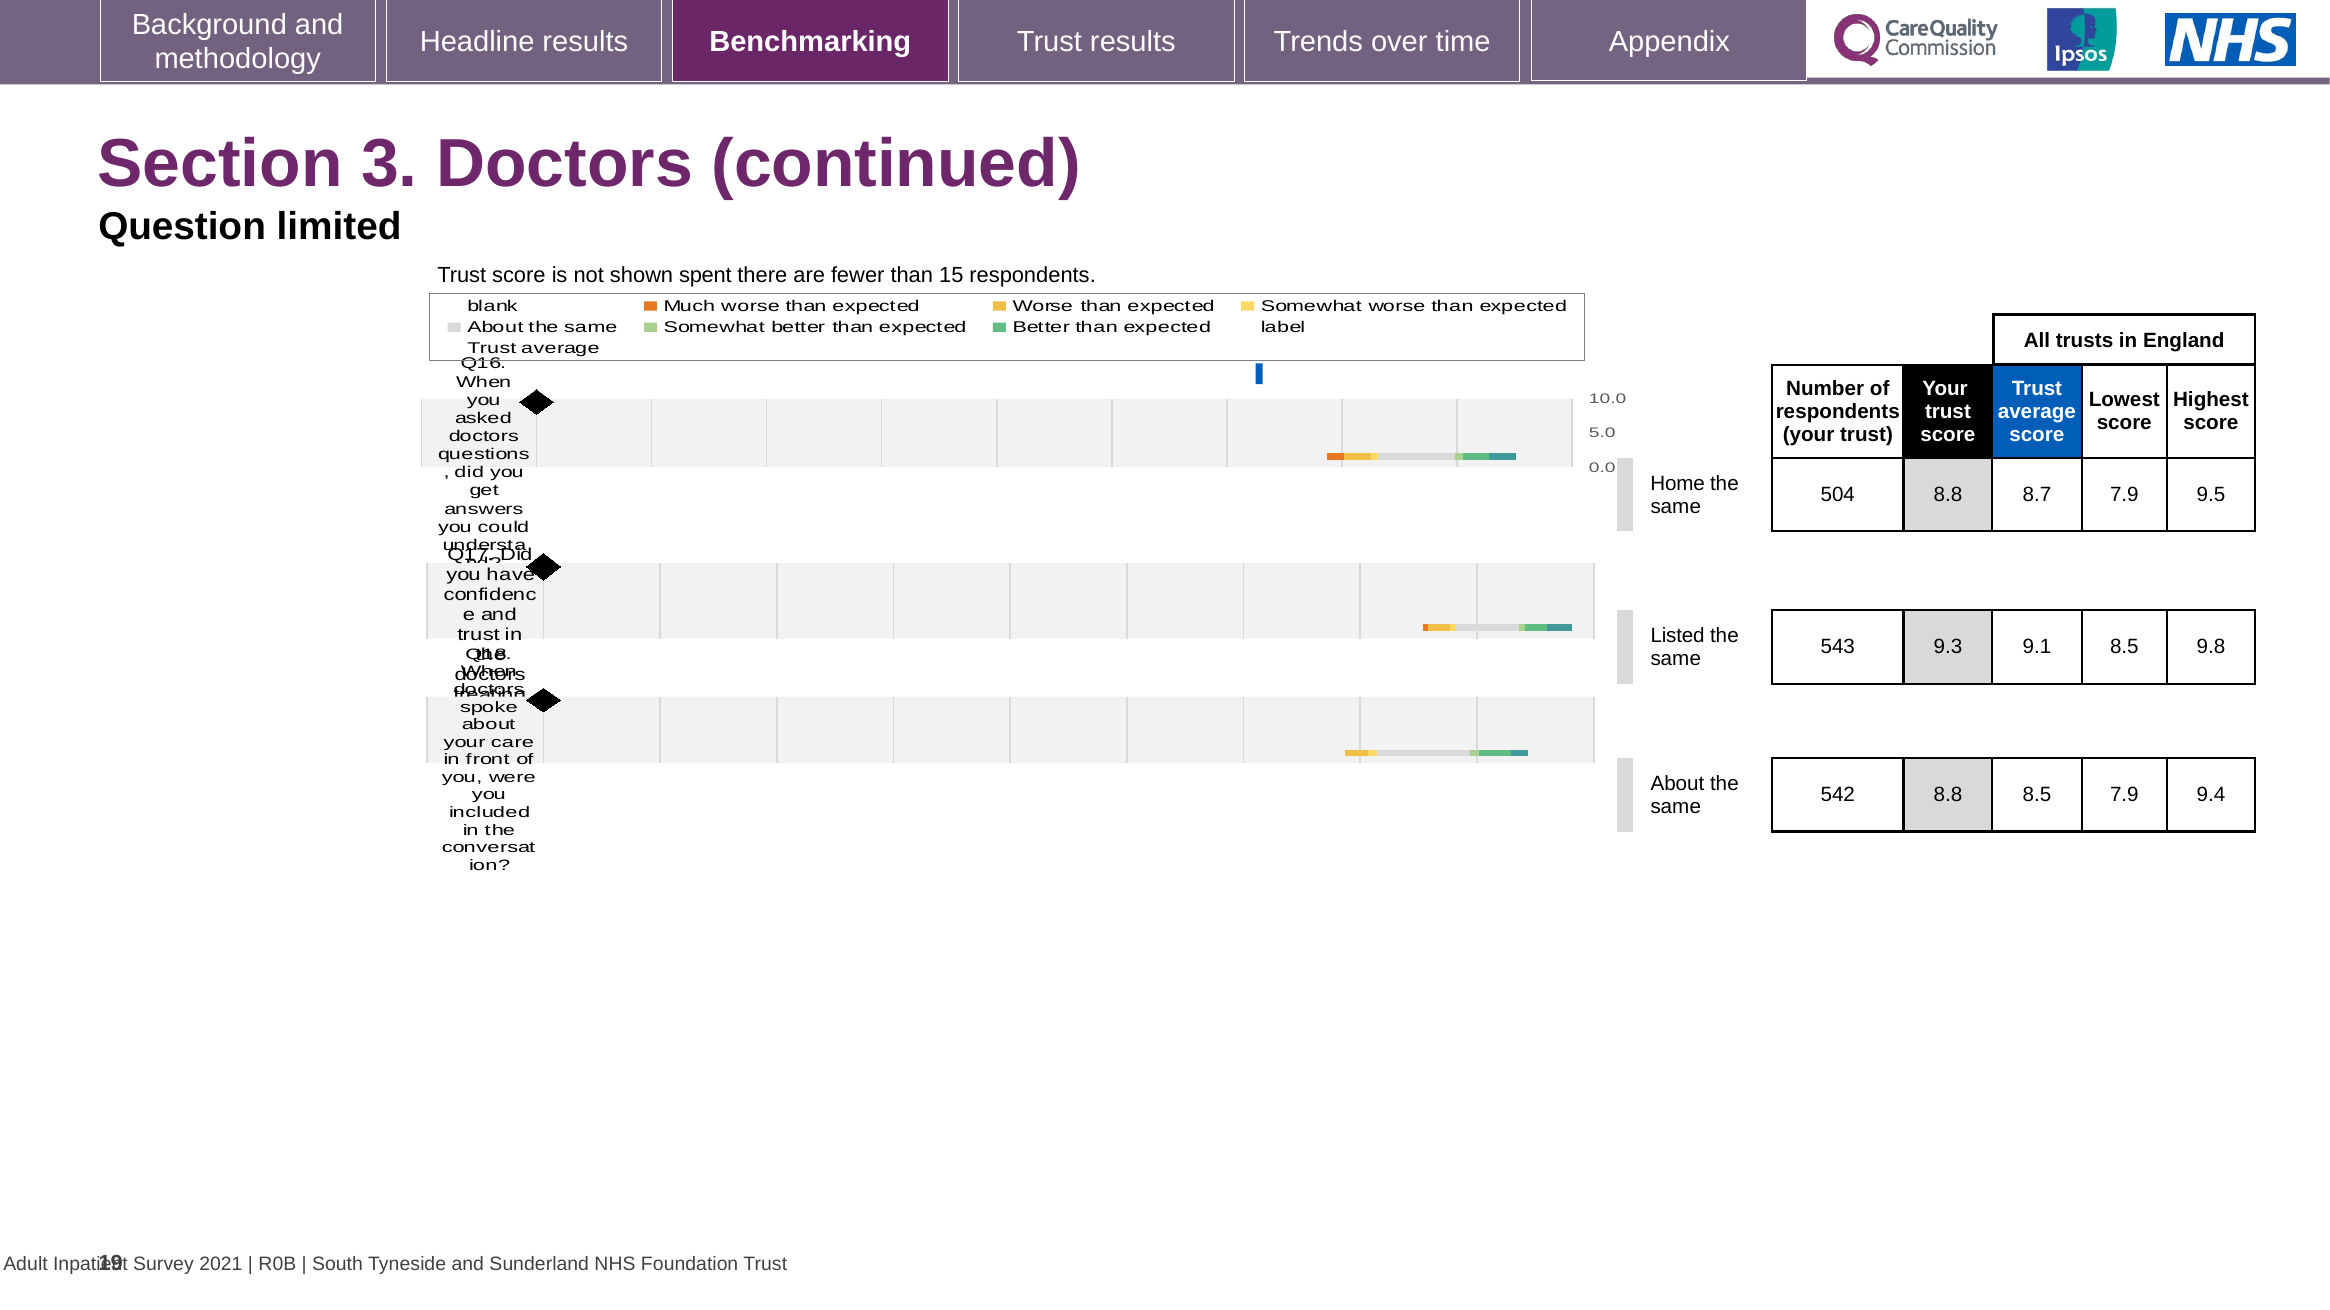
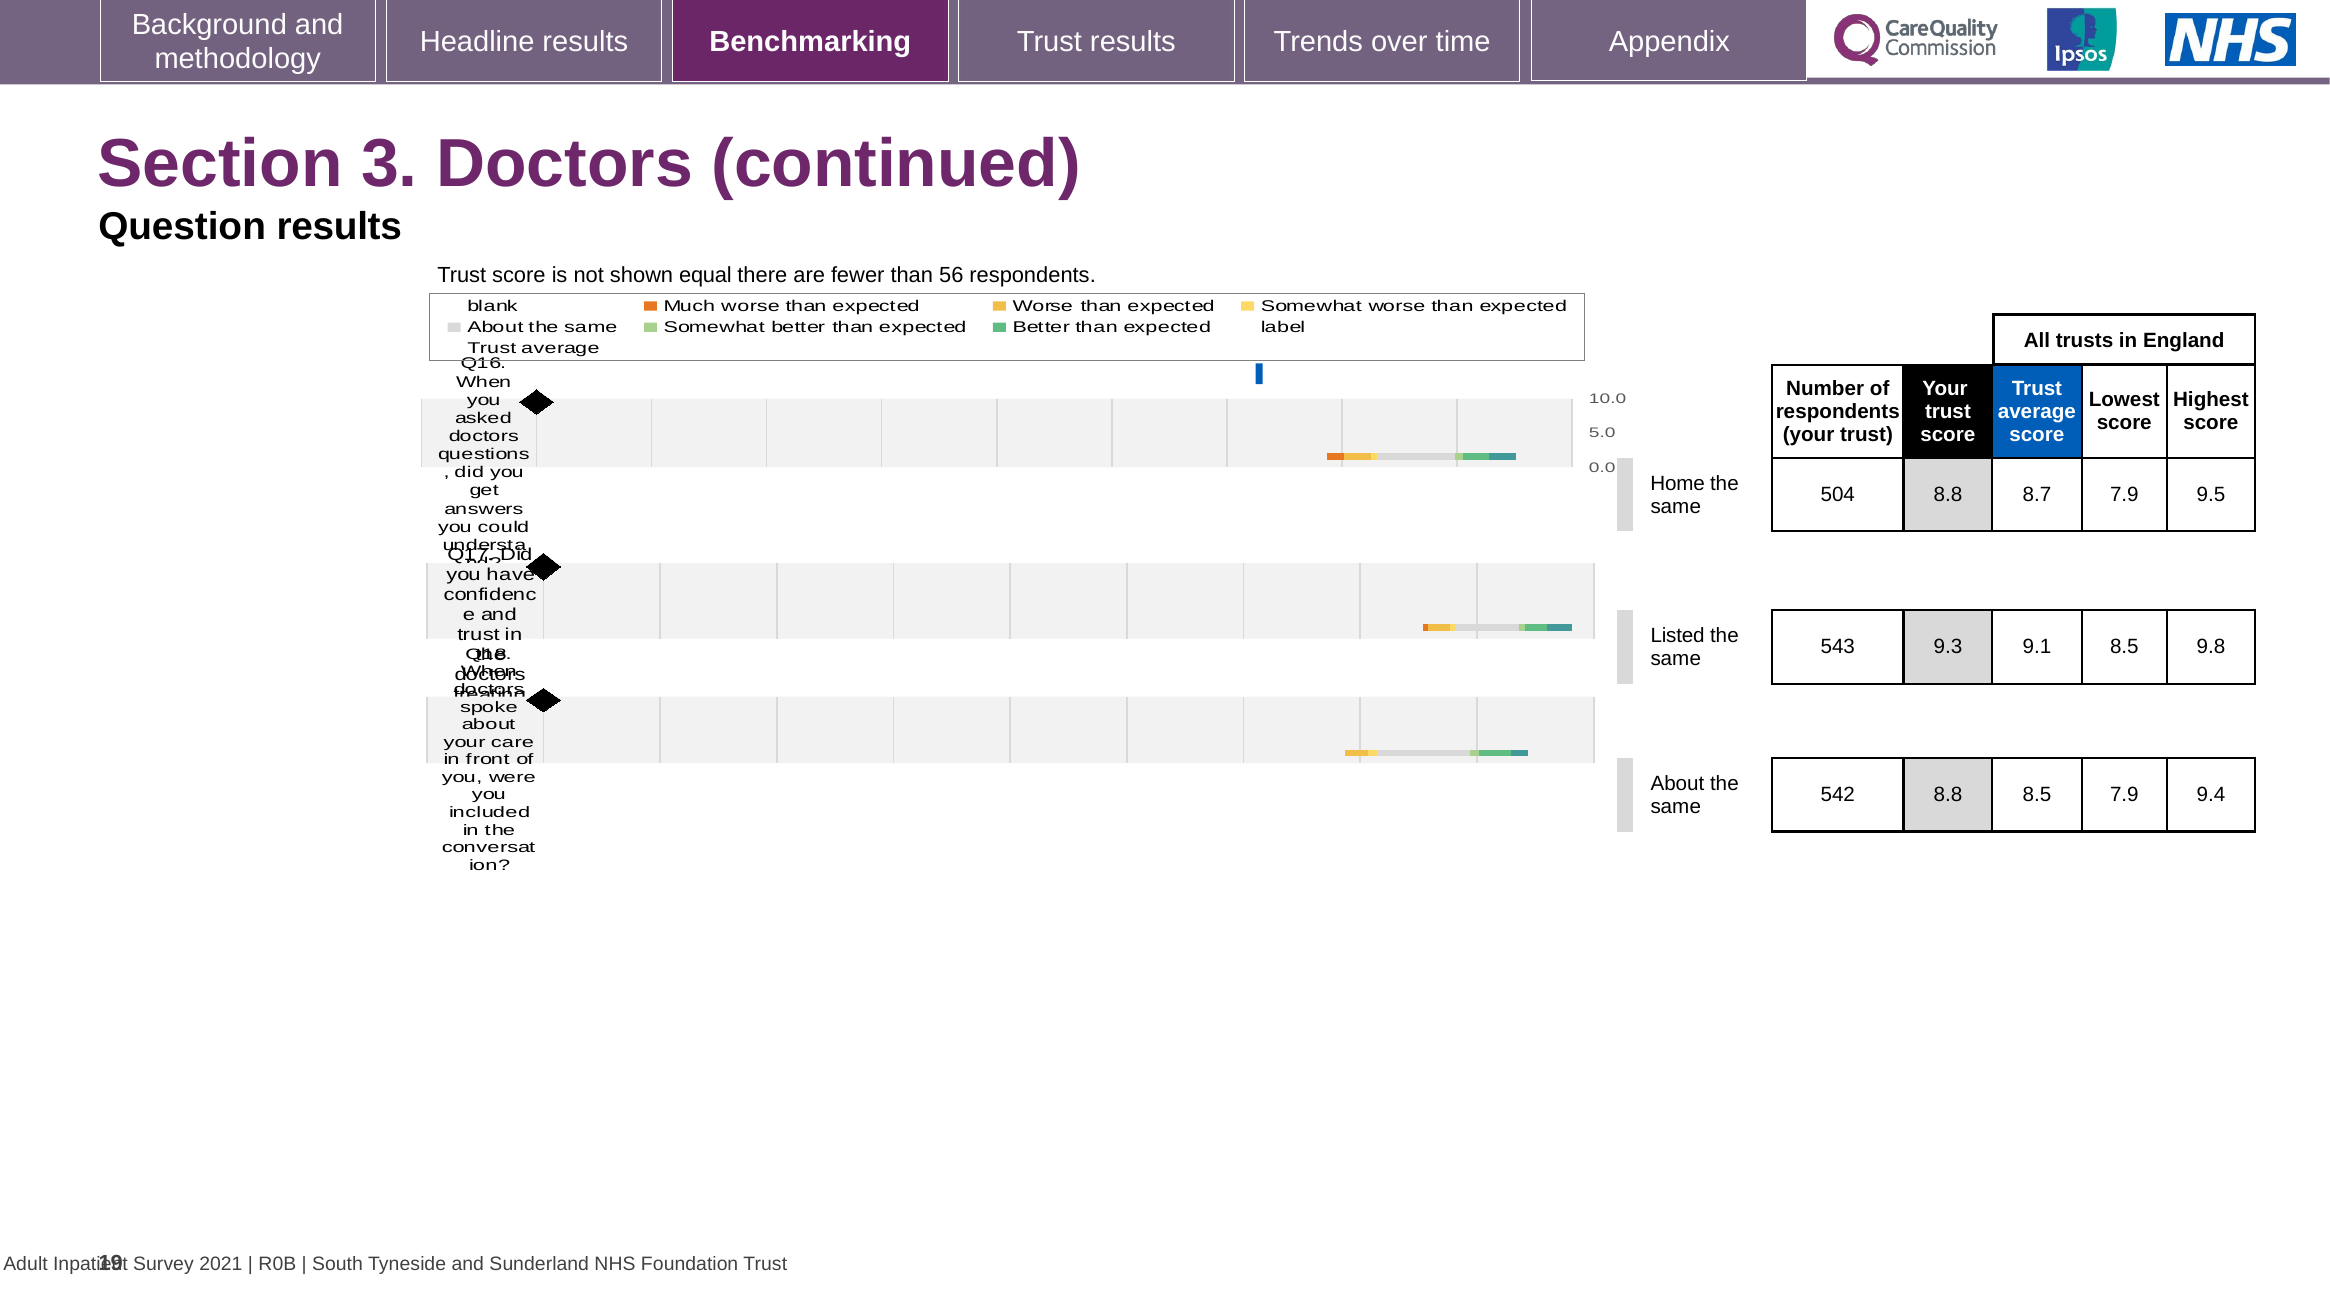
Question limited: limited -> results
spent: spent -> equal
15: 15 -> 56
